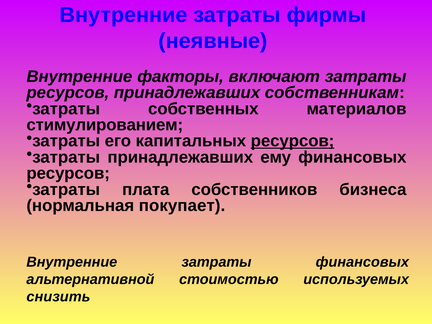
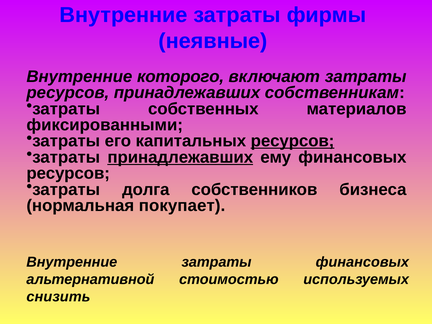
факторы: факторы -> которого
стимулированием: стимулированием -> фиксированными
принадлежавших at (180, 157) underline: none -> present
плата: плата -> долга
